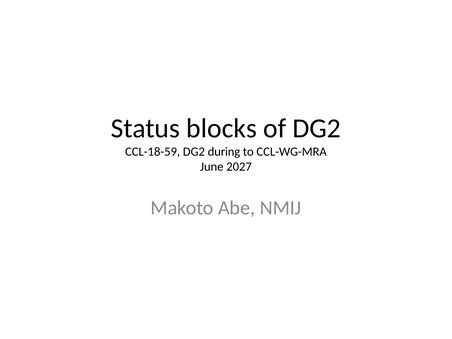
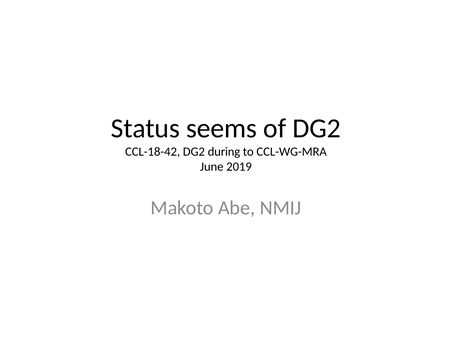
blocks: blocks -> seems
CCL-18-59: CCL-18-59 -> CCL-18-42
2027: 2027 -> 2019
